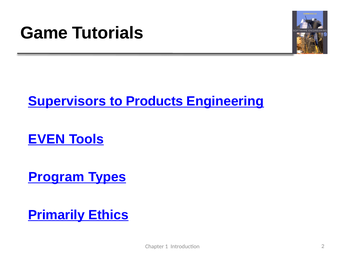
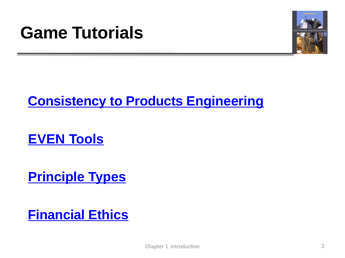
Supervisors: Supervisors -> Consistency
Program: Program -> Principle
Primarily: Primarily -> Financial
